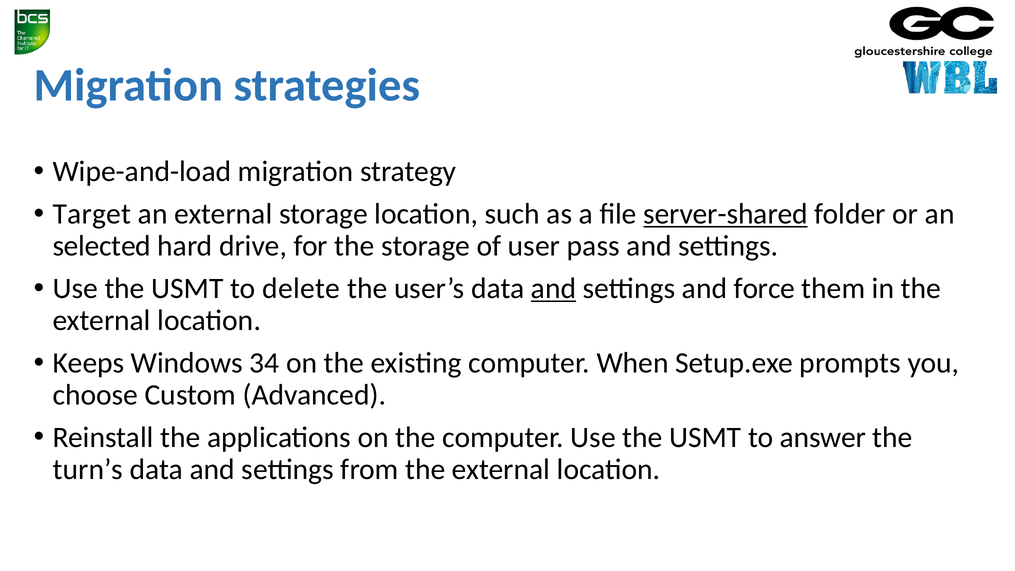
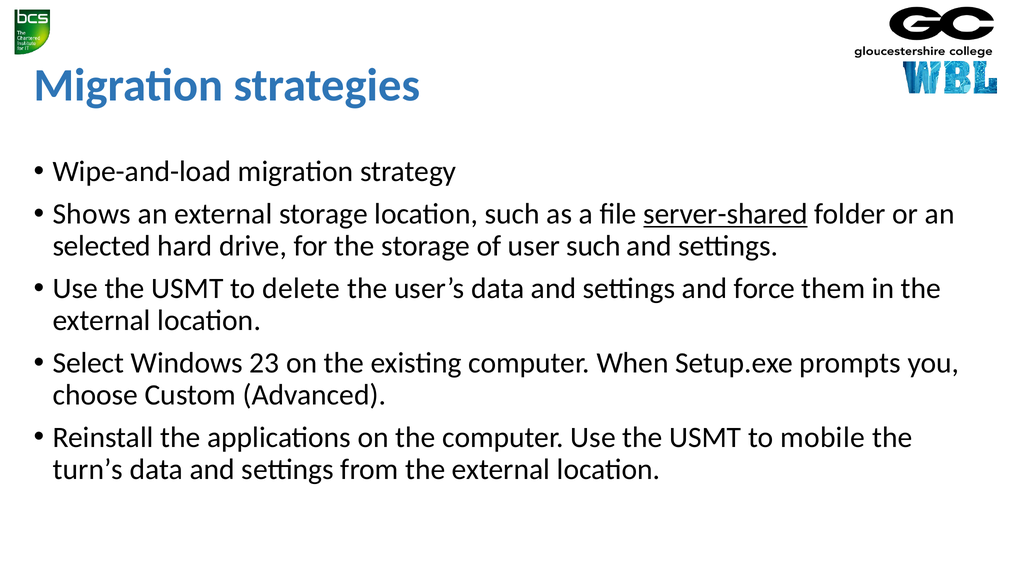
Target: Target -> Shows
user pass: pass -> such
and at (554, 288) underline: present -> none
Keeps: Keeps -> Select
34: 34 -> 23
answer: answer -> mobile
